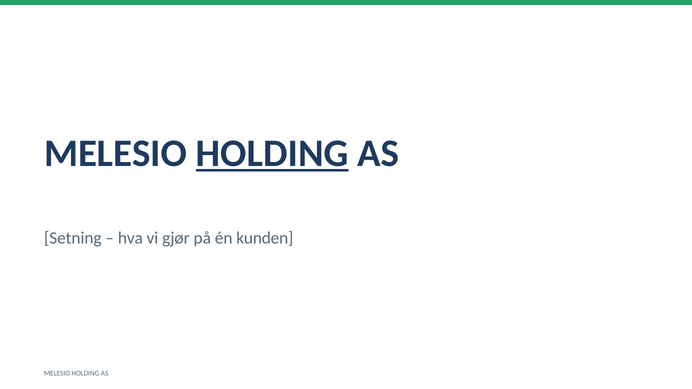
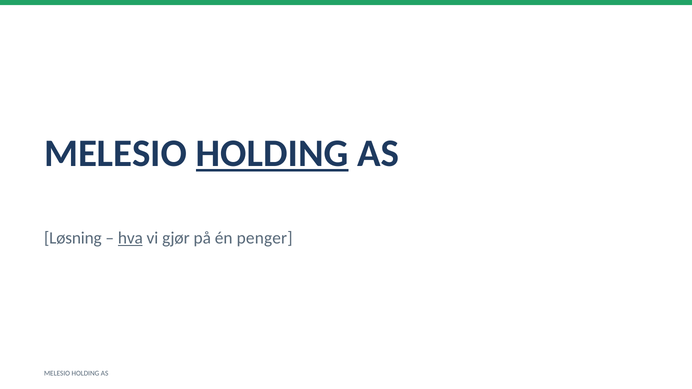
Setning: Setning -> Løsning
hva underline: none -> present
kunden: kunden -> penger
